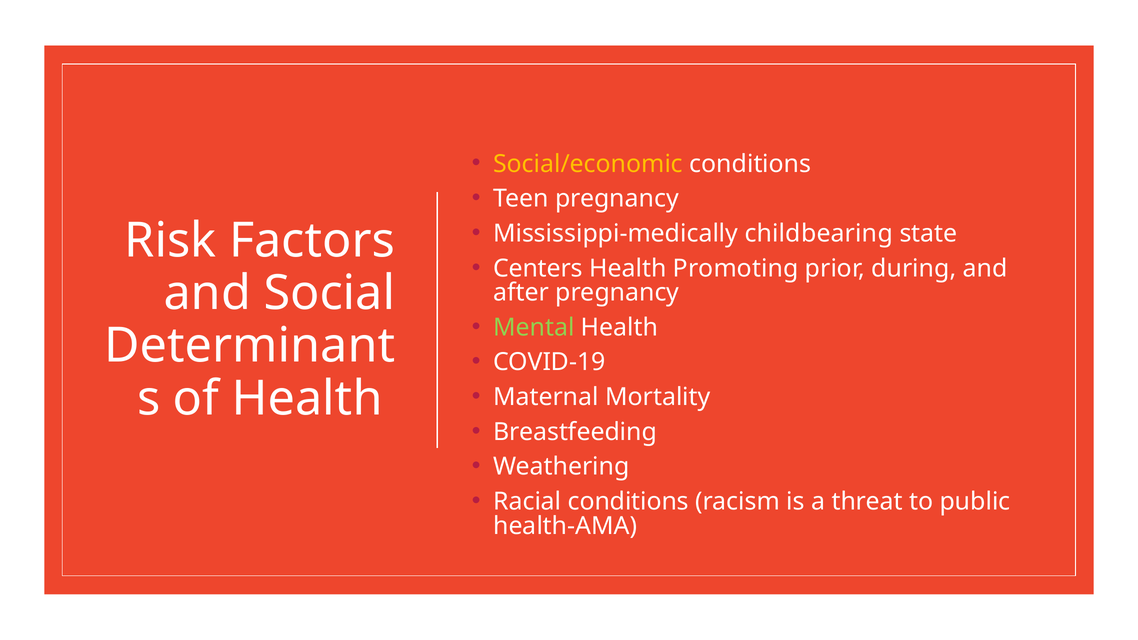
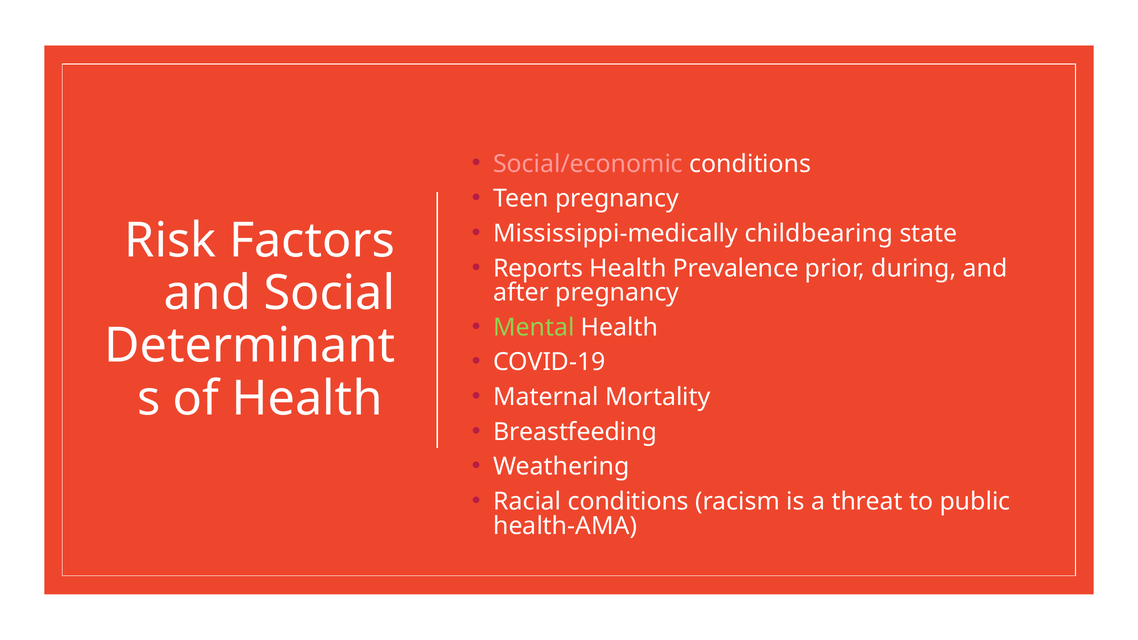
Social/economic colour: yellow -> pink
Centers: Centers -> Reports
Promoting: Promoting -> Prevalence
